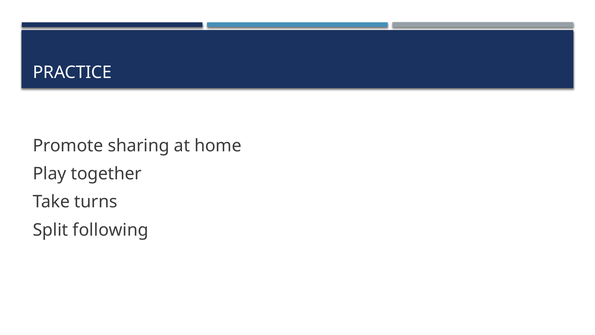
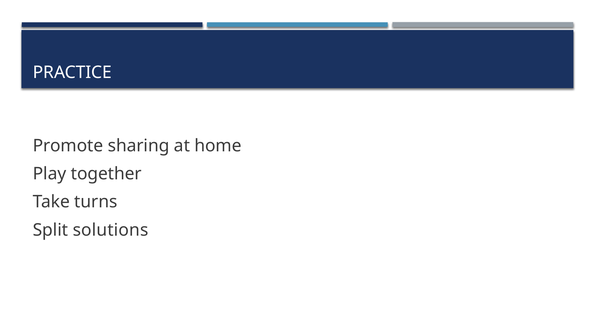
following: following -> solutions
